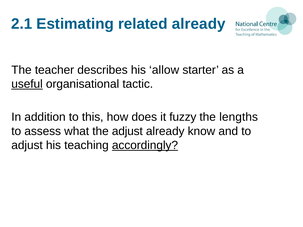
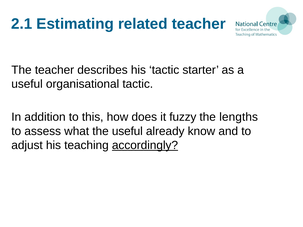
related already: already -> teacher
his allow: allow -> tactic
useful at (27, 84) underline: present -> none
the adjust: adjust -> useful
